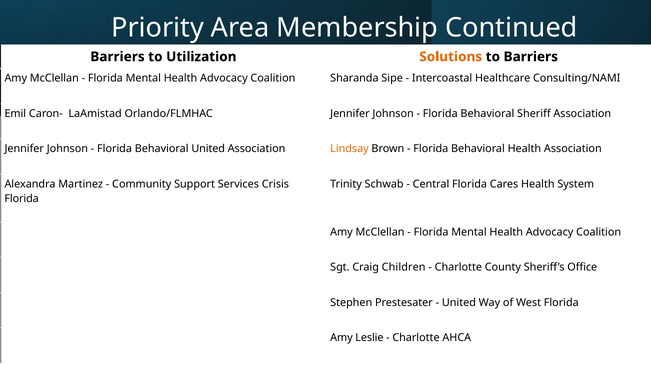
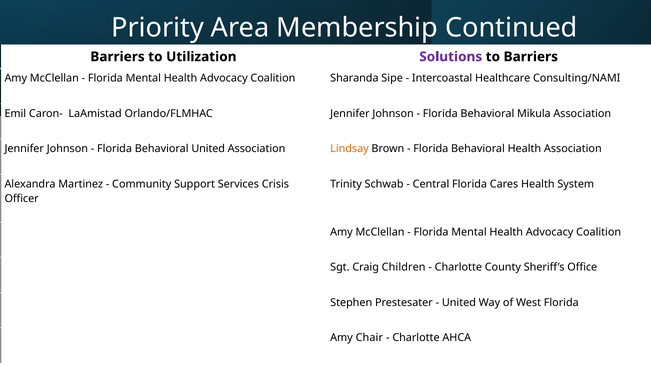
Solutions colour: orange -> purple
Sheriff: Sheriff -> Mikula
Florida at (22, 199): Florida -> Officer
Leslie: Leslie -> Chair
